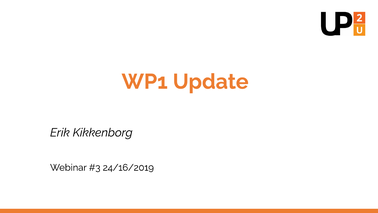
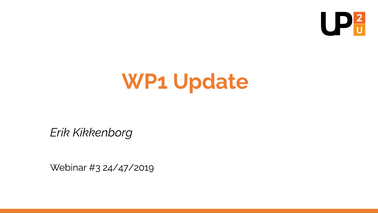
24/16/2019: 24/16/2019 -> 24/47/2019
